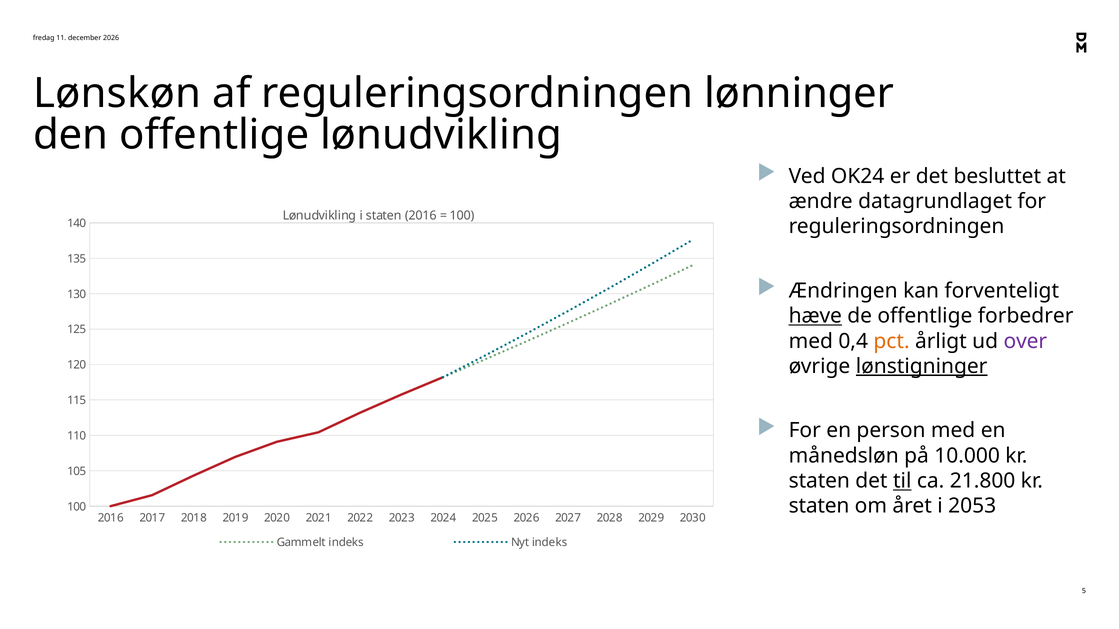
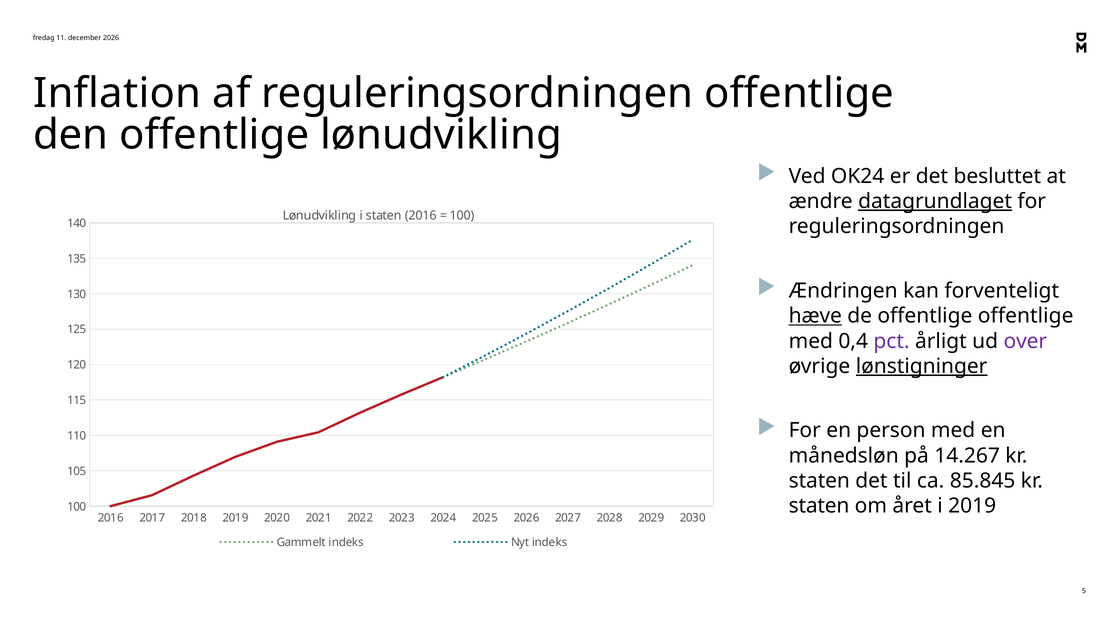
Lønskøn: Lønskøn -> Inflation
reguleringsordningen lønninger: lønninger -> offentlige
datagrundlaget underline: none -> present
offentlige forbedrer: forbedrer -> offentlige
pct colour: orange -> purple
10.000: 10.000 -> 14.267
til underline: present -> none
21.800: 21.800 -> 85.845
i 2053: 2053 -> 2019
